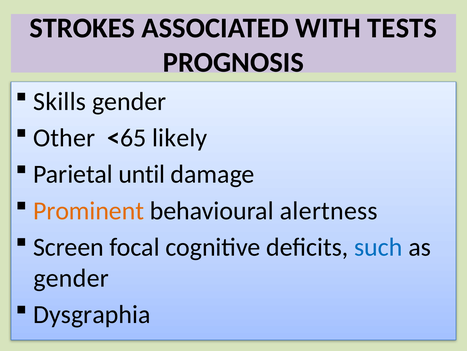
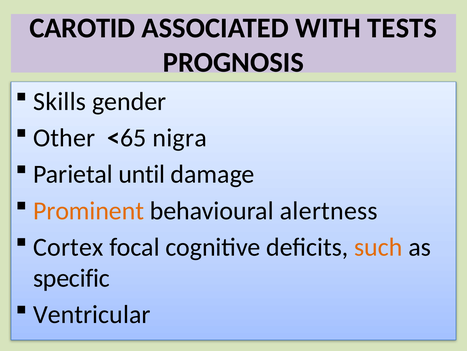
STROKES: STROKES -> CAROTID
likely: likely -> nigra
Screen: Screen -> Cortex
such colour: blue -> orange
gender at (71, 278): gender -> specific
Dysgraphia: Dysgraphia -> Ventricular
